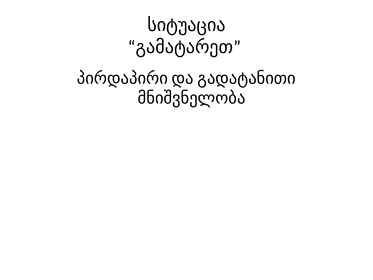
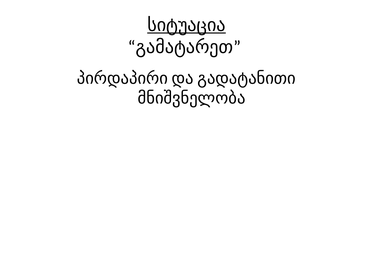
სიტუაცია underline: none -> present
